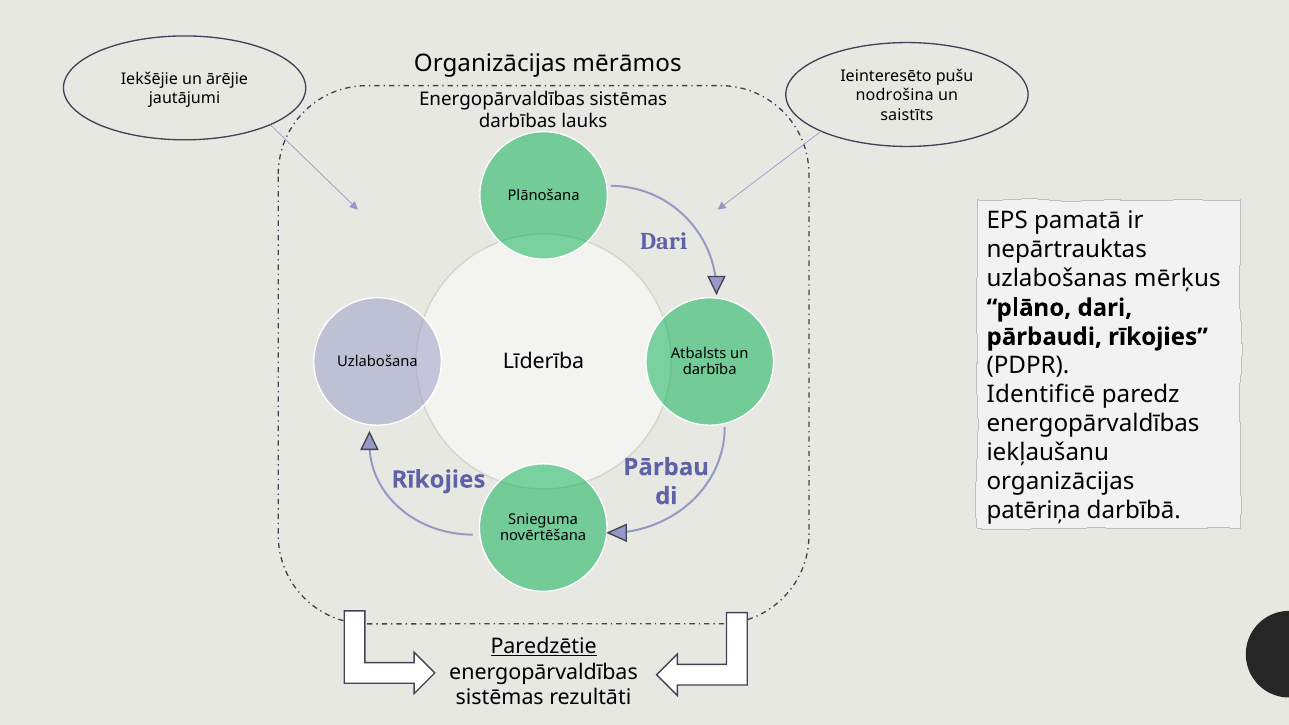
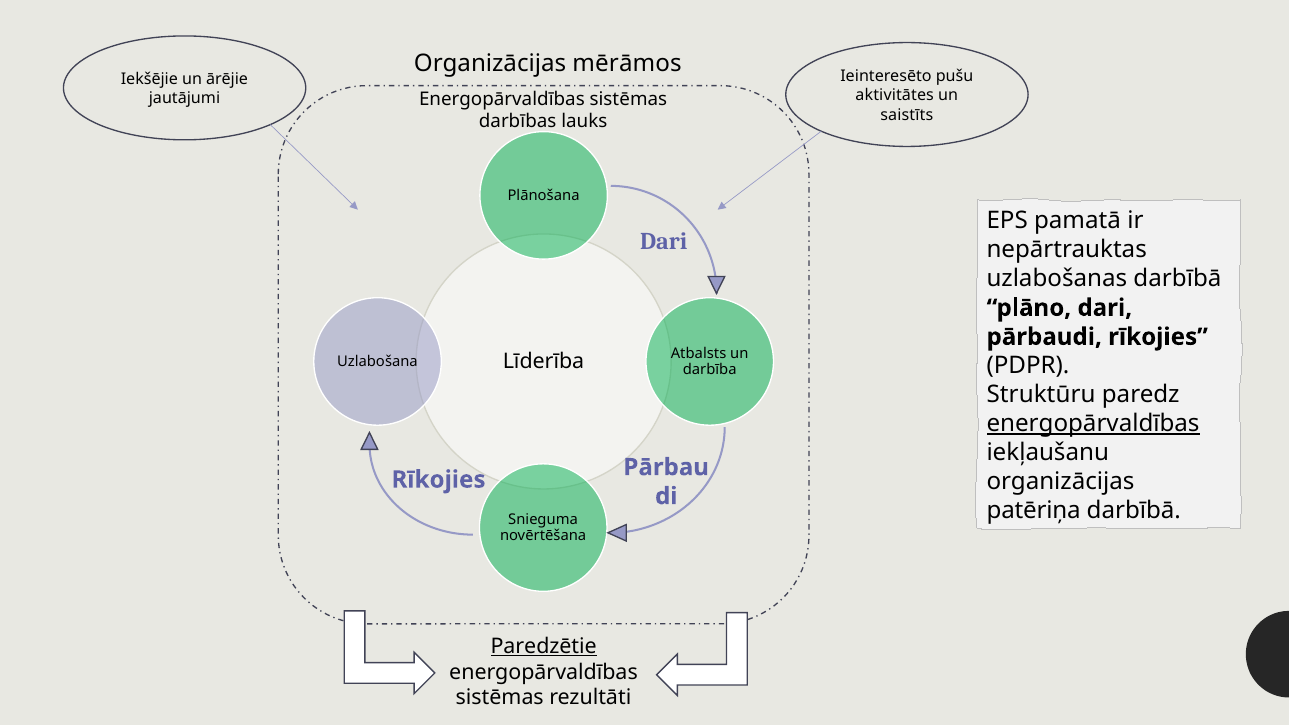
nodrošina: nodrošina -> aktivitātes
uzlabošanas mērķus: mērķus -> darbībā
Identificē: Identificē -> Struktūru
energopārvaldības at (1093, 424) underline: none -> present
